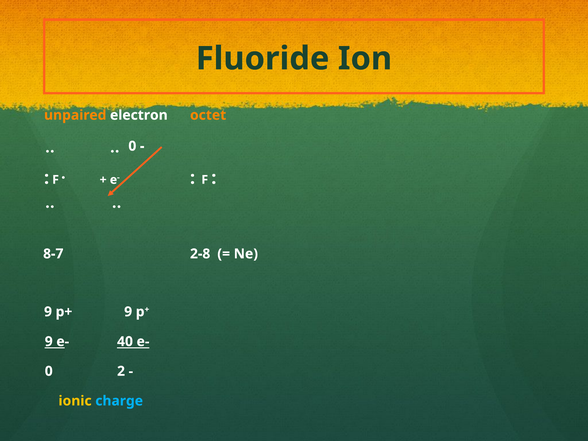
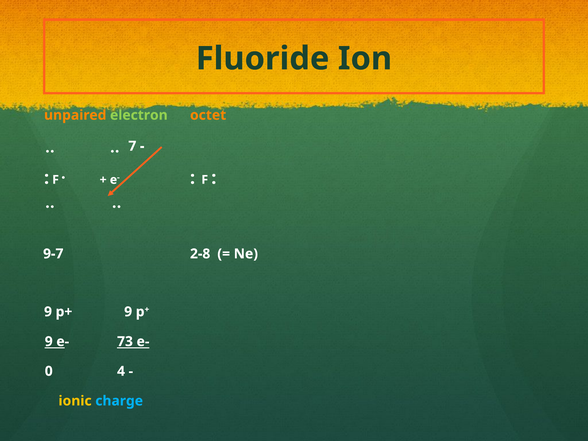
electron colour: white -> light green
0 at (132, 146): 0 -> 7
8-7: 8-7 -> 9-7
40: 40 -> 73
2: 2 -> 4
